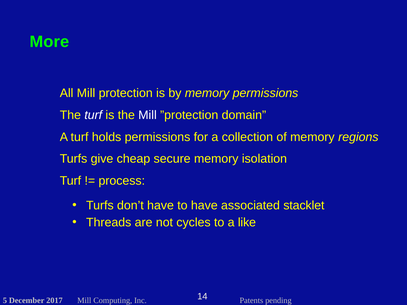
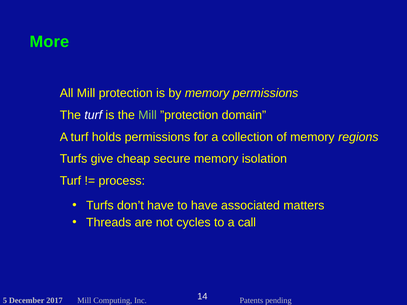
Mill at (148, 115) colour: white -> light green
stacklet: stacklet -> matters
like: like -> call
